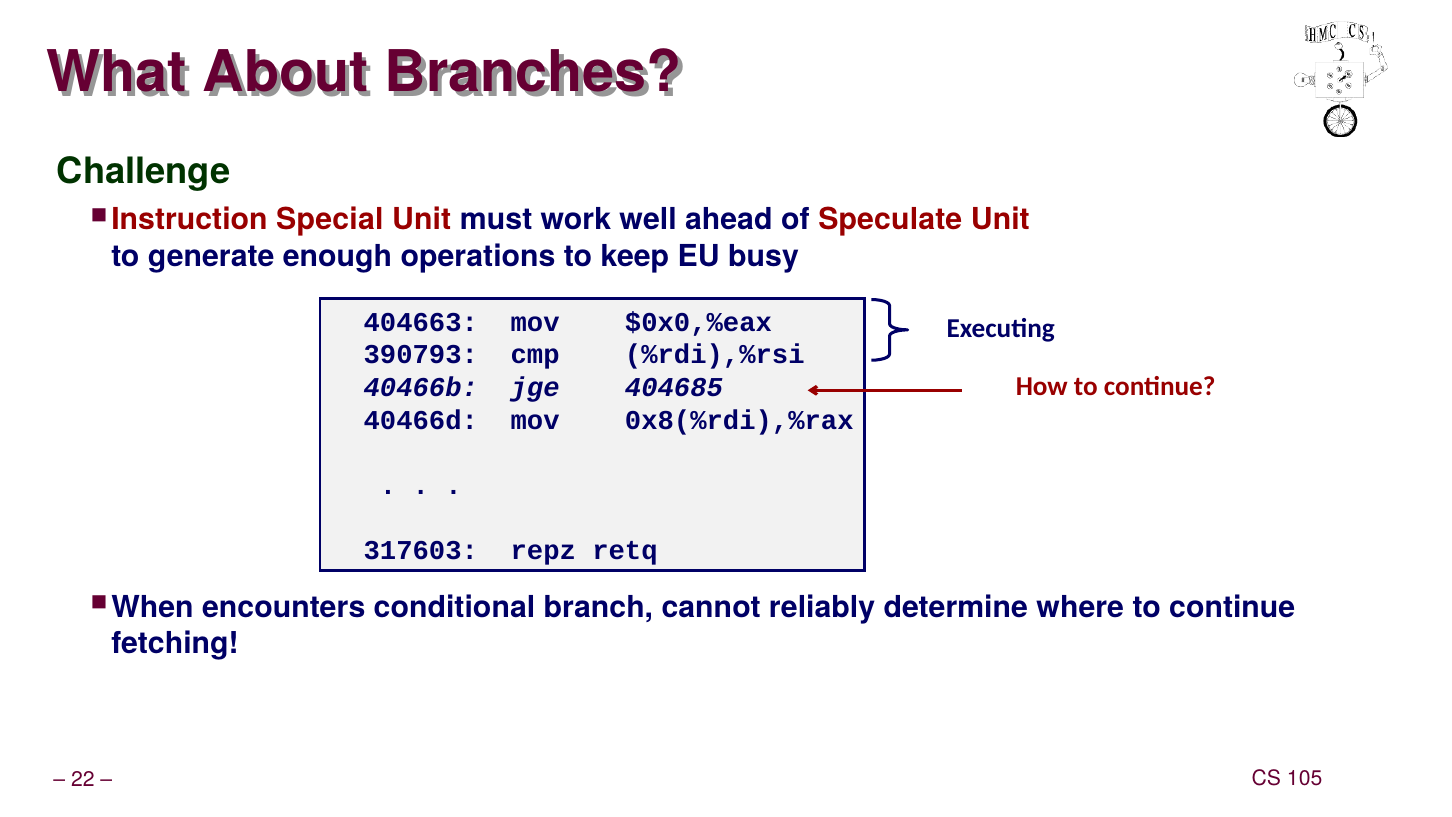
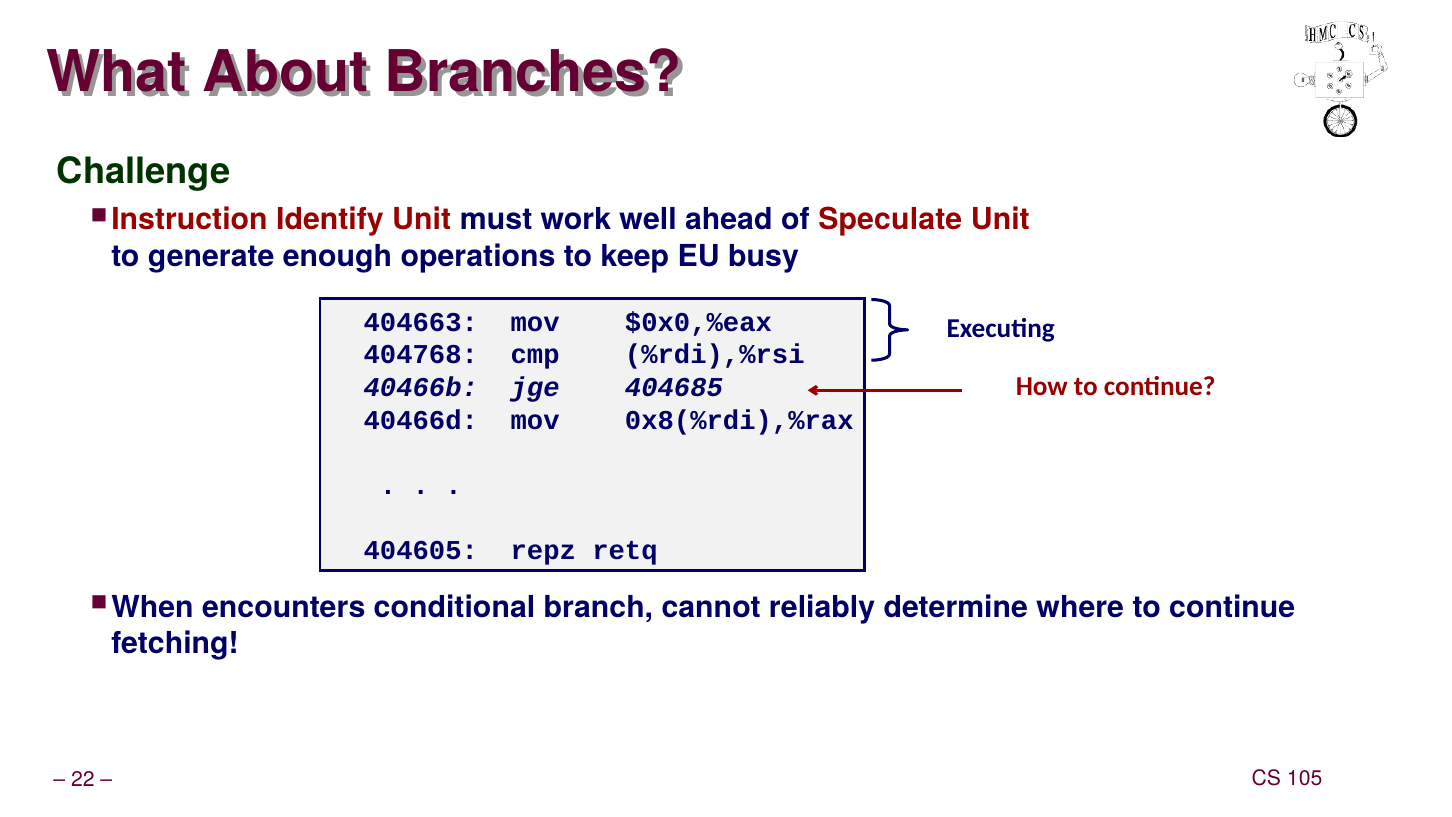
Special: Special -> Identify
390793: 390793 -> 404768
317603: 317603 -> 404605
